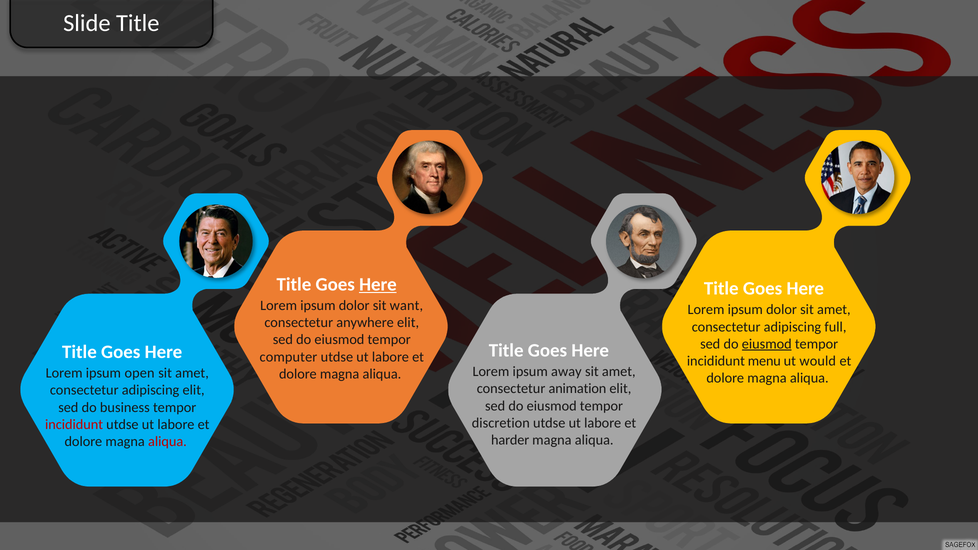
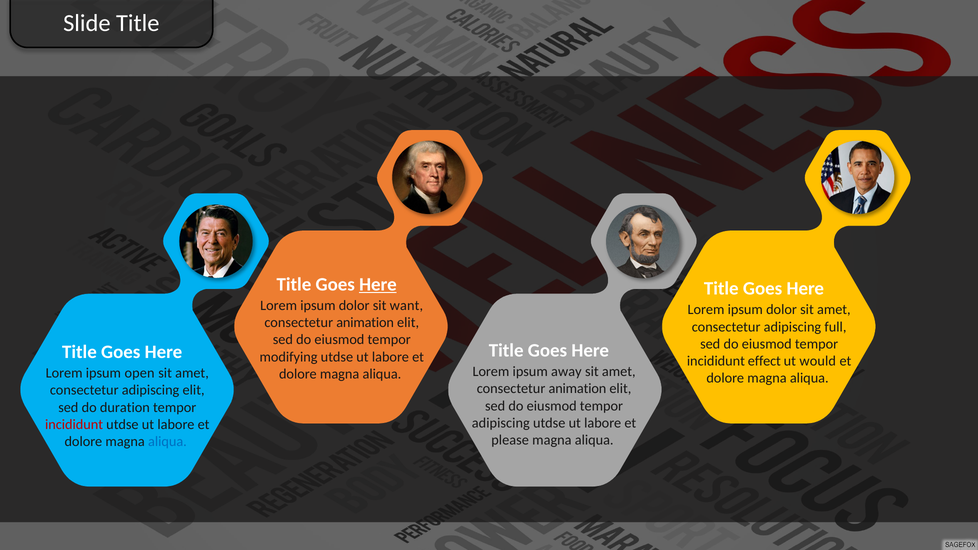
anywhere at (365, 323): anywhere -> animation
eiusmod at (767, 344) underline: present -> none
computer: computer -> modifying
menu: menu -> effect
business: business -> duration
discretion at (501, 423): discretion -> adipiscing
harder: harder -> please
aliqua at (167, 442) colour: red -> blue
